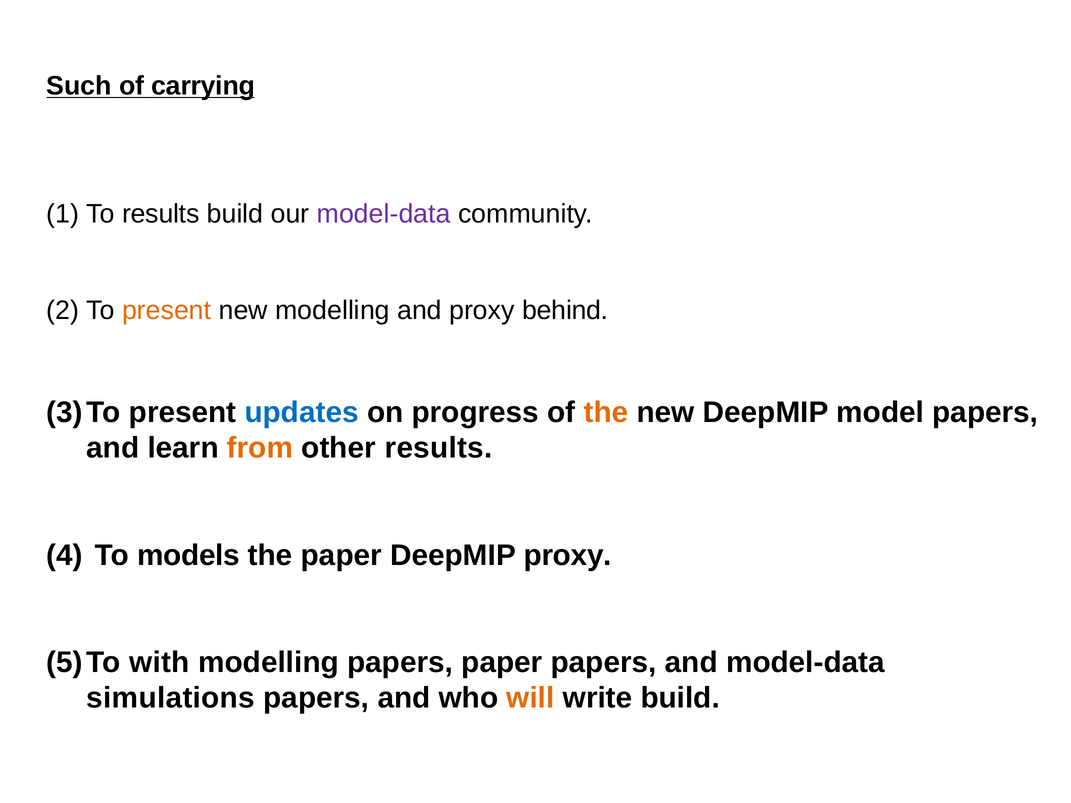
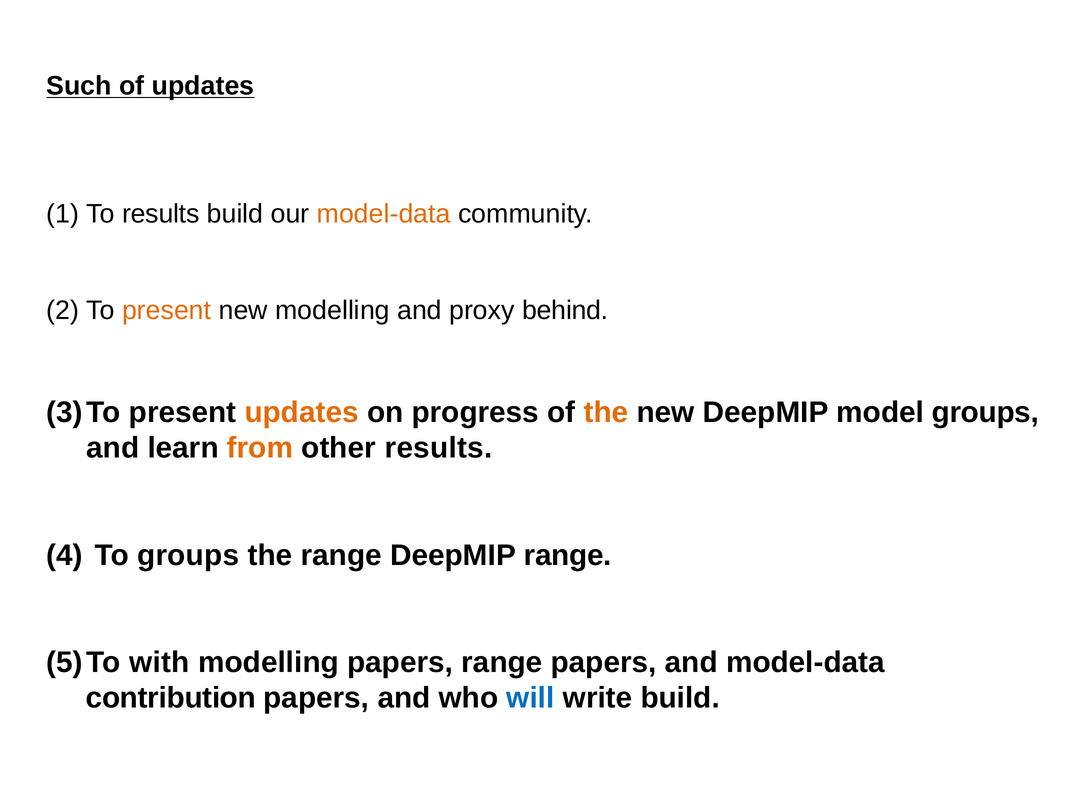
of carrying: carrying -> updates
model-data at (384, 214) colour: purple -> orange
updates at (302, 413) colour: blue -> orange
model papers: papers -> groups
To models: models -> groups
the paper: paper -> range
DeepMIP proxy: proxy -> range
papers paper: paper -> range
simulations: simulations -> contribution
will colour: orange -> blue
